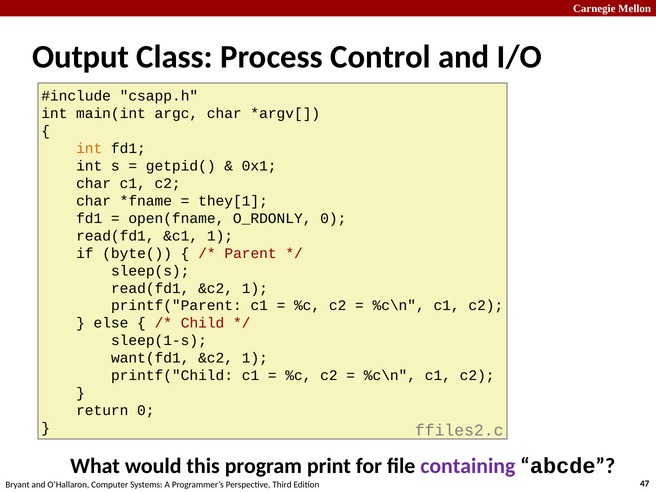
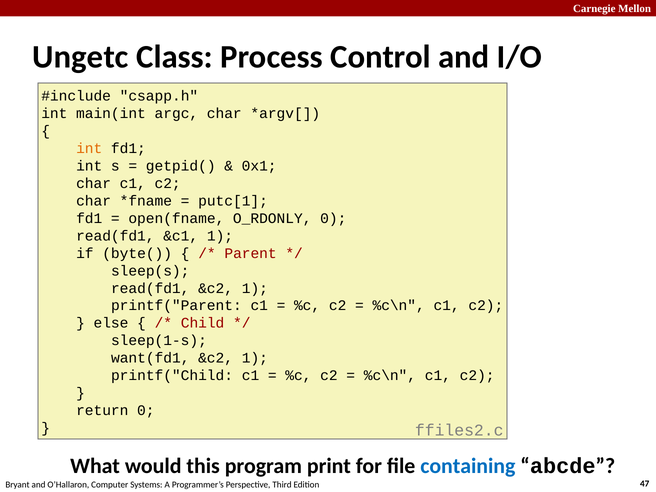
Output: Output -> Ungetc
they[1: they[1 -> putc[1
containing colour: purple -> blue
